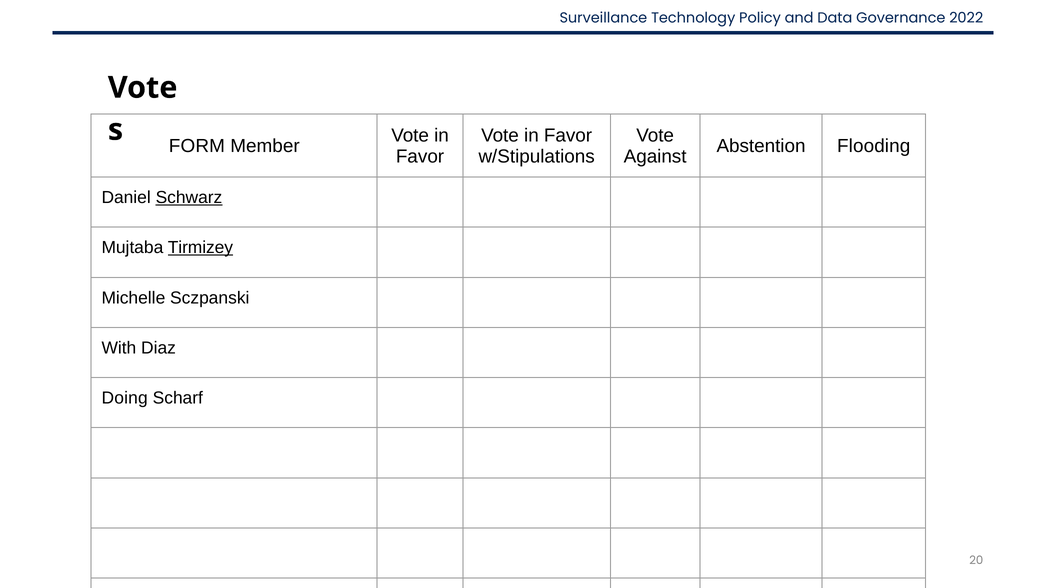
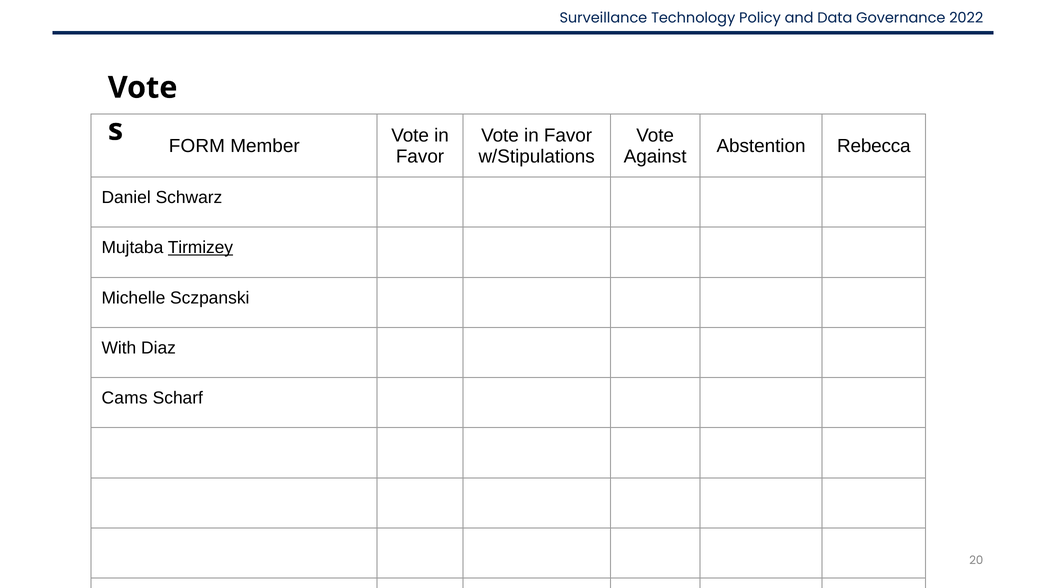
Flooding: Flooding -> Rebecca
Schwarz underline: present -> none
Doing: Doing -> Cams
